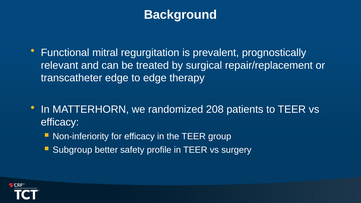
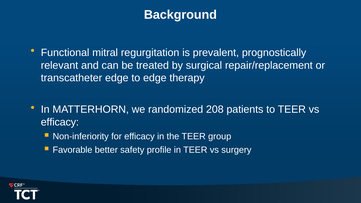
Subgroup: Subgroup -> Favorable
